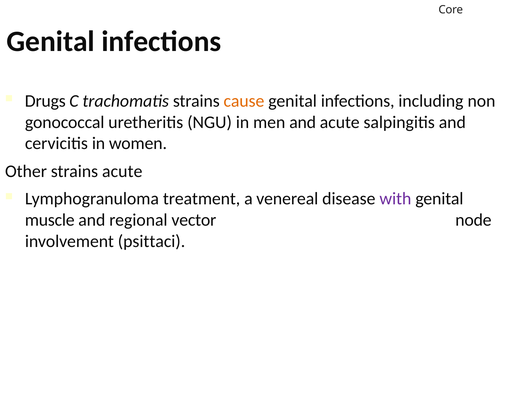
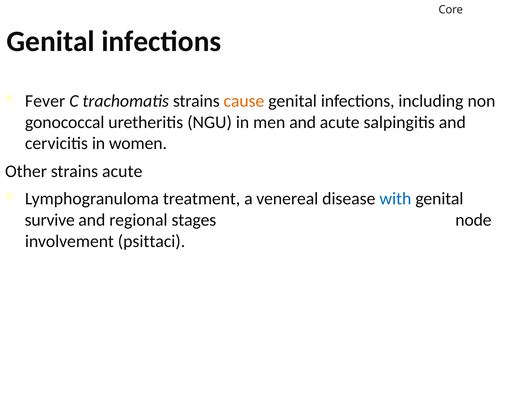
Drugs: Drugs -> Fever
with colour: purple -> blue
muscle: muscle -> survive
vector: vector -> stages
